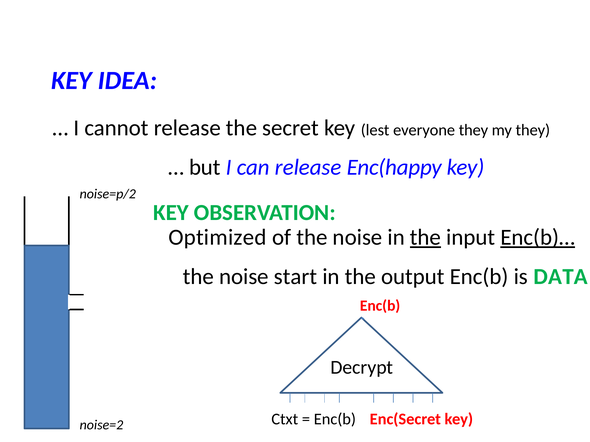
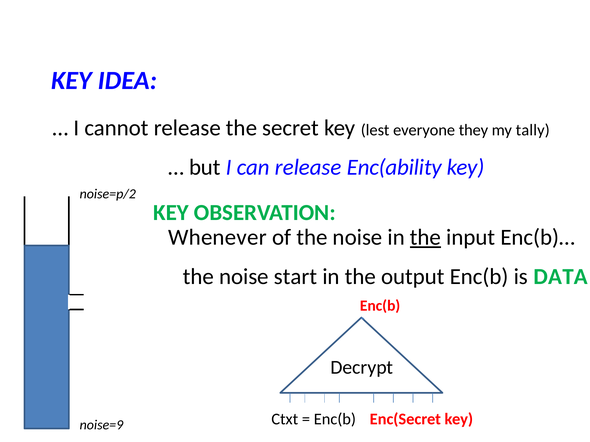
my they: they -> tally
Enc(happy: Enc(happy -> Enc(ability
Optimized: Optimized -> Whenever
Enc(b)… underline: present -> none
noise=2: noise=2 -> noise=9
